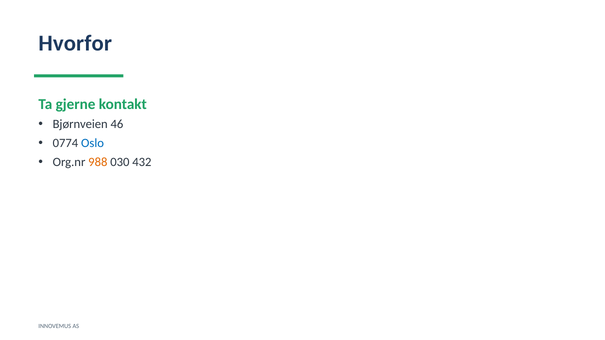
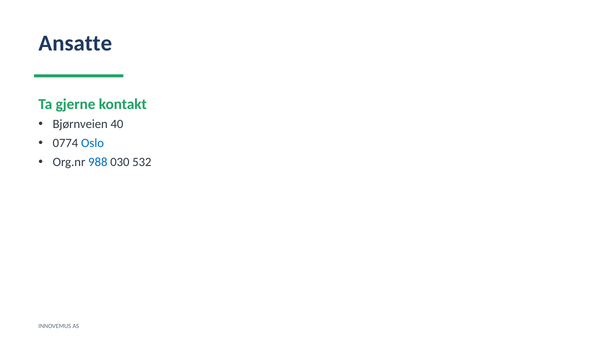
Hvorfor: Hvorfor -> Ansatte
46: 46 -> 40
988 colour: orange -> blue
432: 432 -> 532
